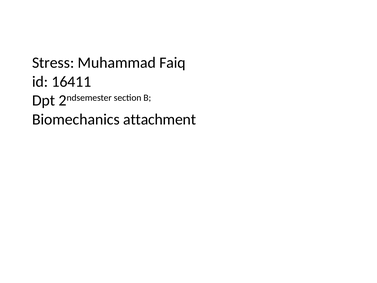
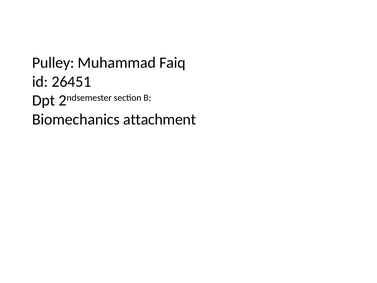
Stress: Stress -> Pulley
16411: 16411 -> 26451
